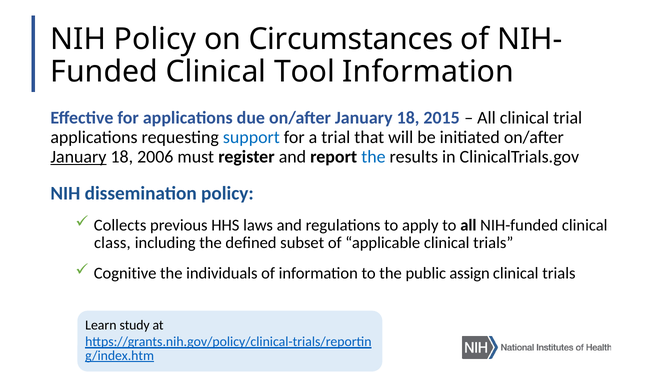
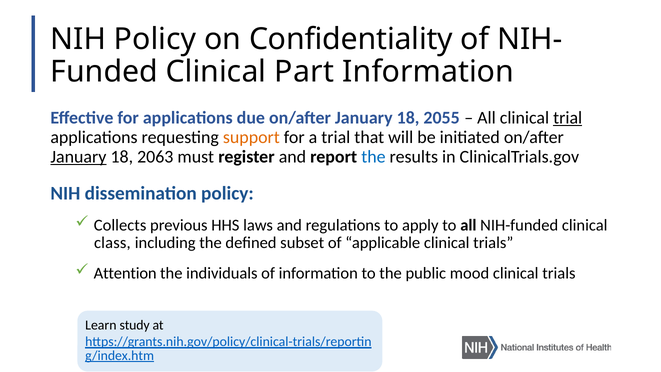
Circumstances: Circumstances -> Confidentiality
Tool: Tool -> Part
2015: 2015 -> 2055
trial at (568, 118) underline: none -> present
support colour: blue -> orange
2006: 2006 -> 2063
Cognitive: Cognitive -> Attention
assign: assign -> mood
